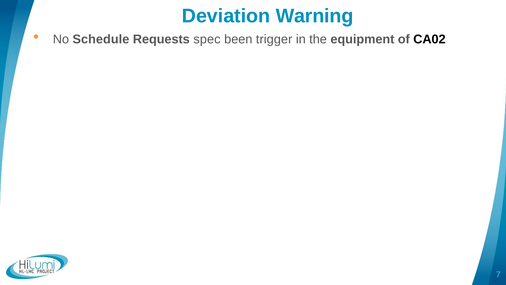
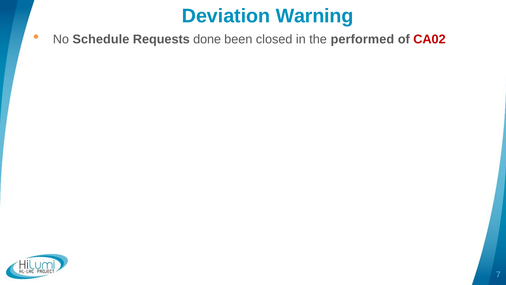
spec: spec -> done
trigger: trigger -> closed
equipment: equipment -> performed
CA02 colour: black -> red
